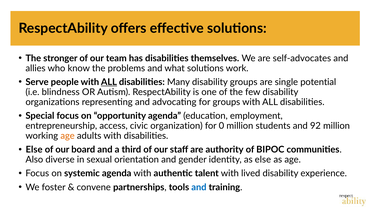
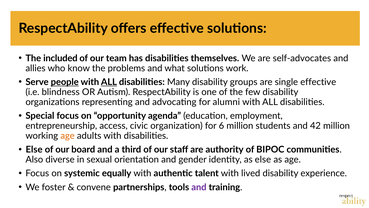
stronger: stronger -> included
people underline: none -> present
single potential: potential -> effective
for groups: groups -> alumni
0: 0 -> 6
92: 92 -> 42
systemic agenda: agenda -> equally
and at (199, 187) colour: blue -> purple
